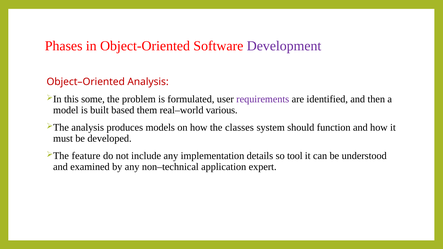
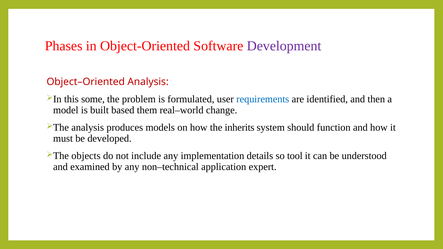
requirements colour: purple -> blue
various: various -> change
classes: classes -> inherits
feature: feature -> objects
